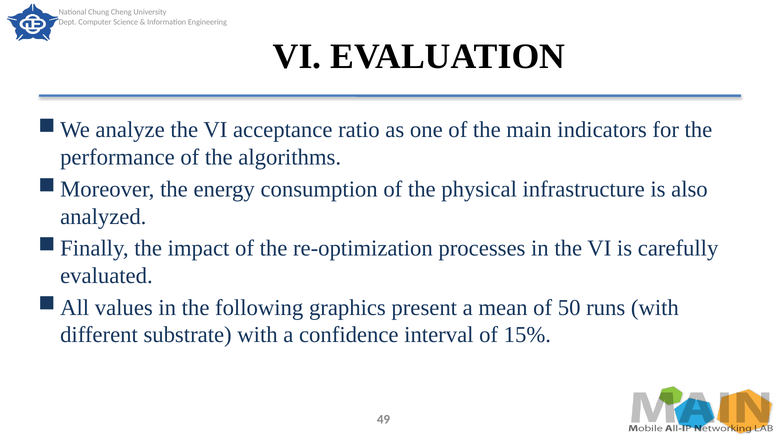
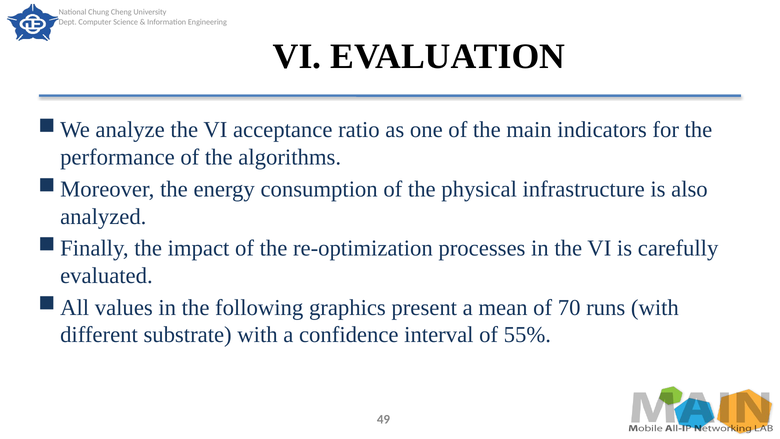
50: 50 -> 70
15%: 15% -> 55%
